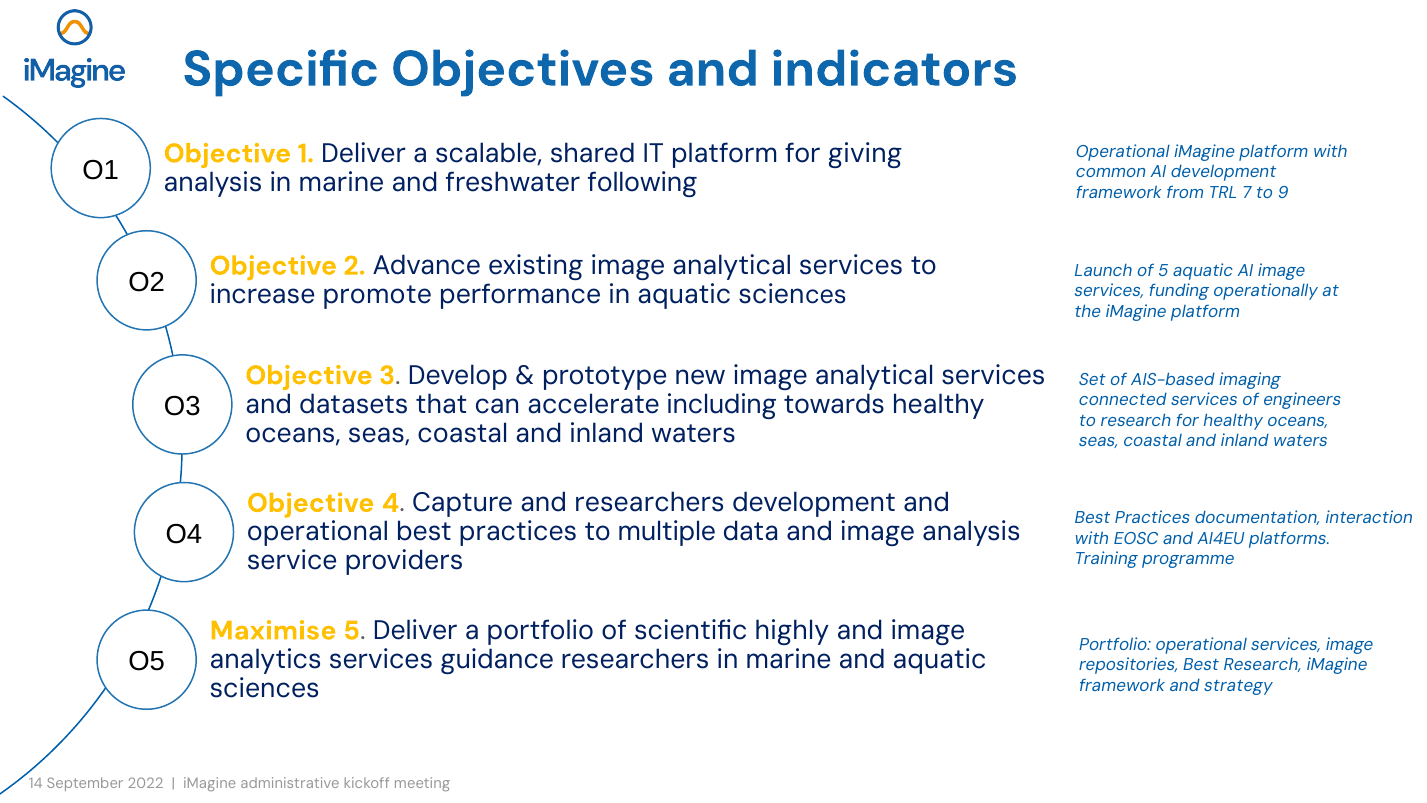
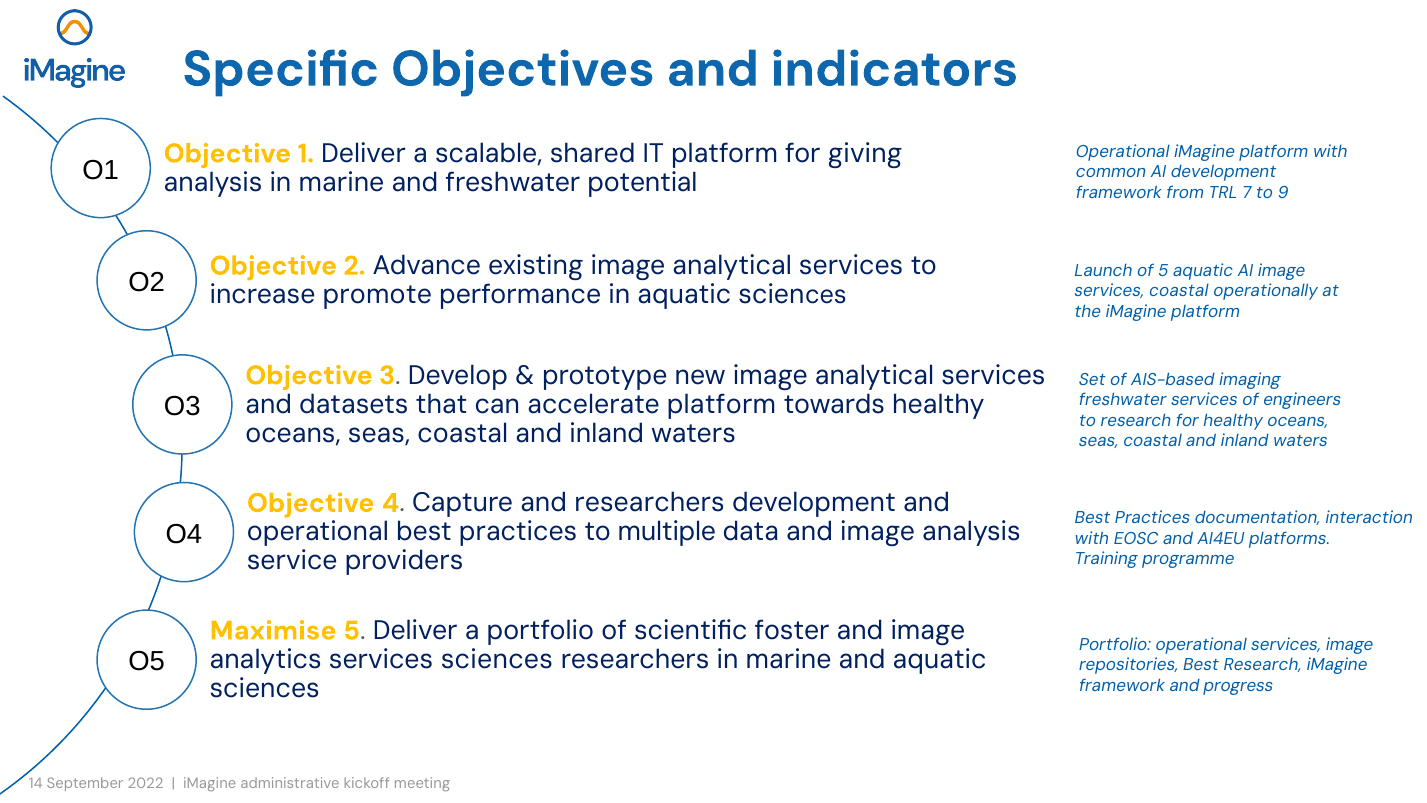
following: following -> potential
services funding: funding -> coastal
connected at (1123, 400): connected -> freshwater
accelerate including: including -> platform
highly: highly -> foster
services guidance: guidance -> sciences
strategy: strategy -> progress
